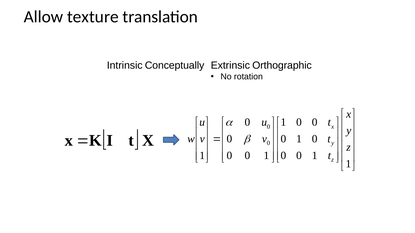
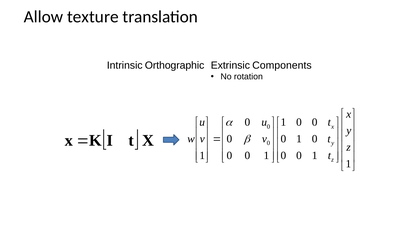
Conceptually: Conceptually -> Orthographic
Orthographic: Orthographic -> Components
